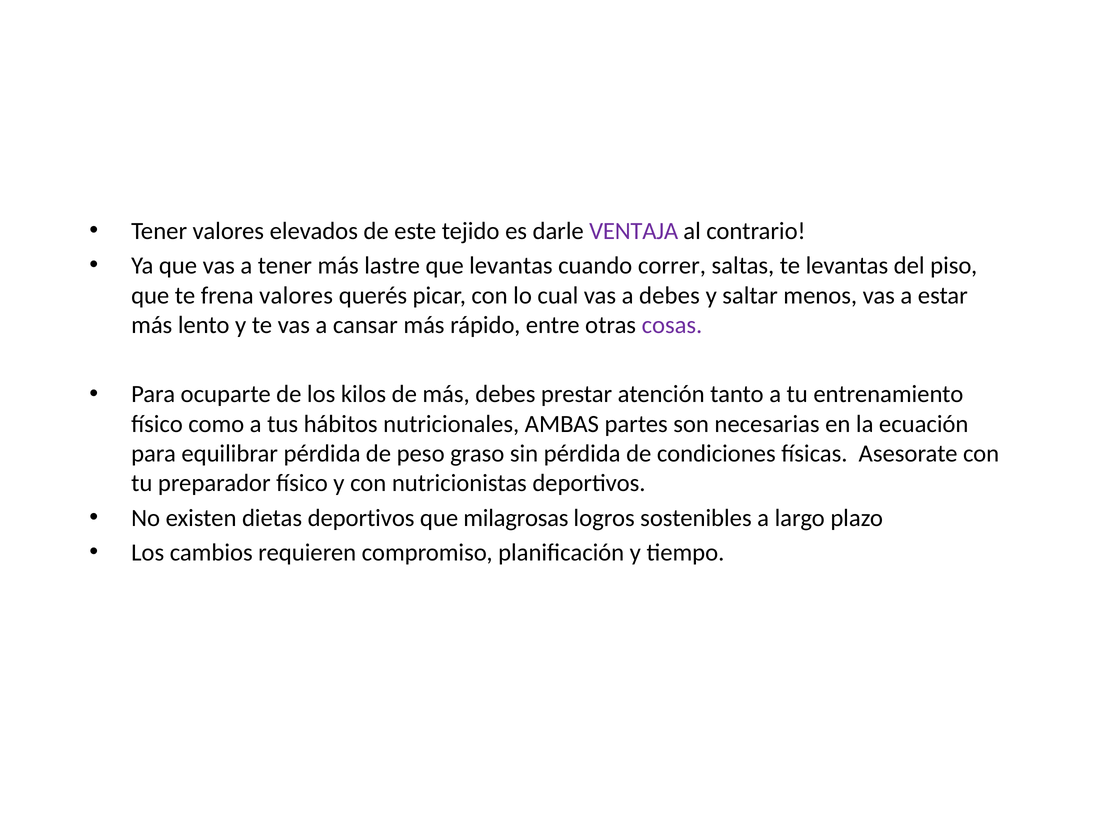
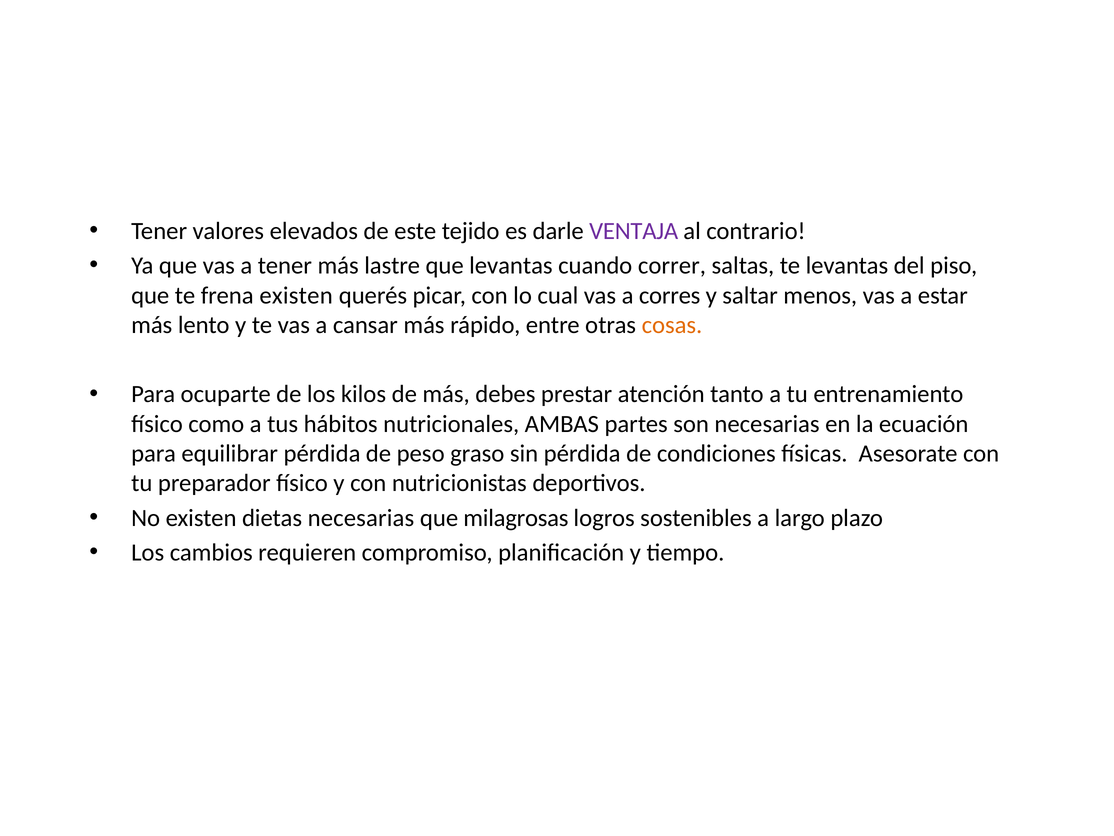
frena valores: valores -> existen
a debes: debes -> corres
cosas colour: purple -> orange
dietas deportivos: deportivos -> necesarias
